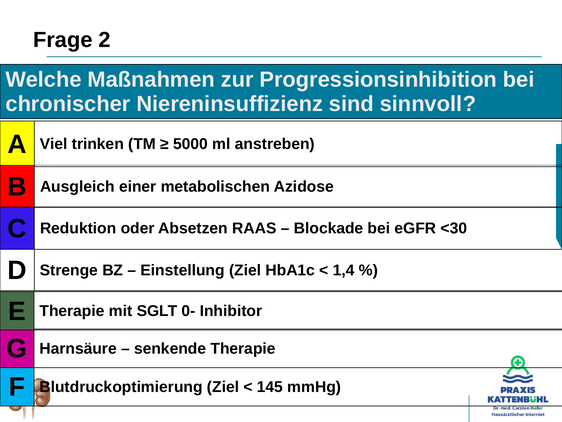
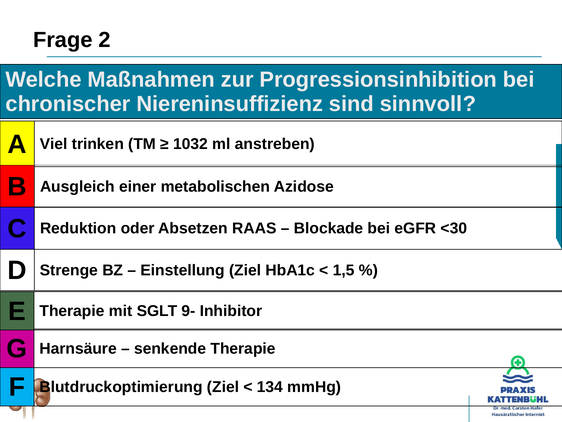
5000: 5000 -> 1032
1,4: 1,4 -> 1,5
0-: 0- -> 9-
145: 145 -> 134
